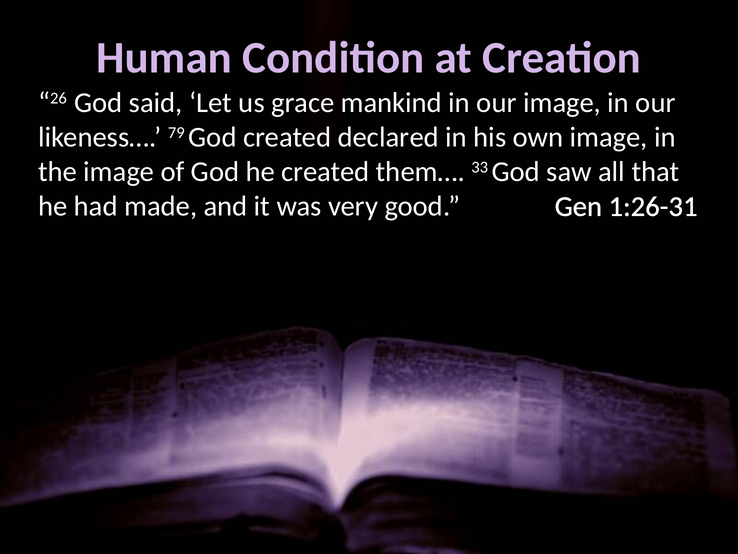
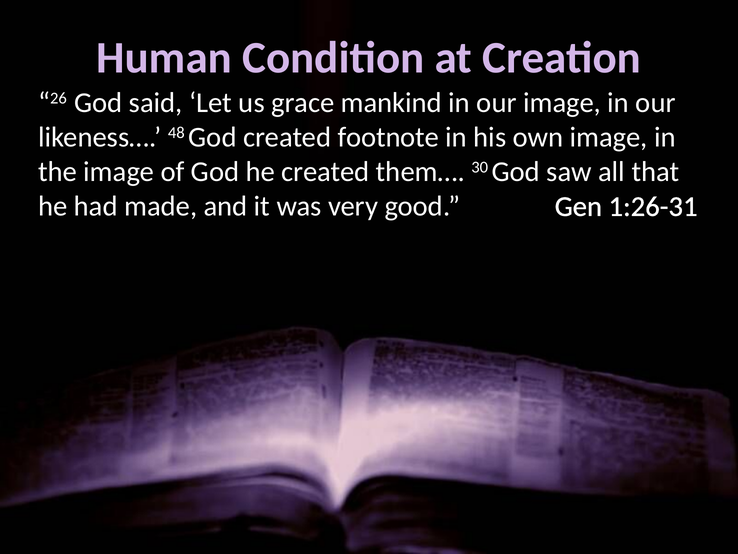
79: 79 -> 48
declared: declared -> footnote
33: 33 -> 30
